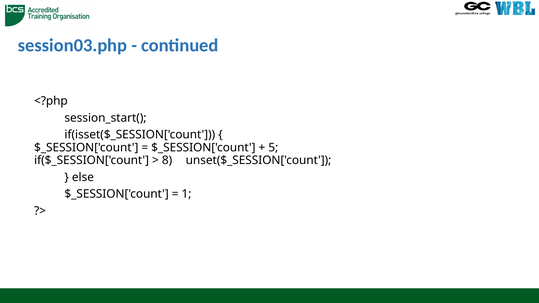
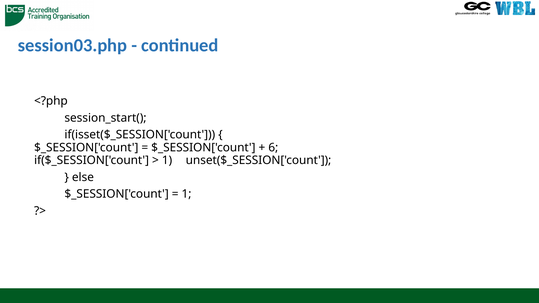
5: 5 -> 6
8 at (167, 160): 8 -> 1
